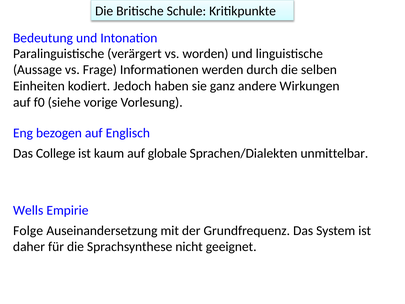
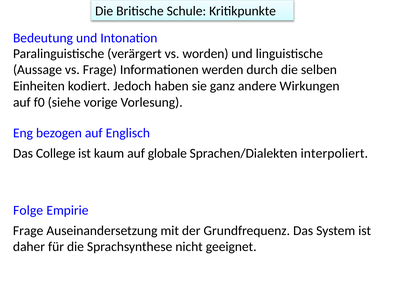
unmittelbar: unmittelbar -> interpoliert
Wells: Wells -> Folge
Folge at (28, 230): Folge -> Frage
